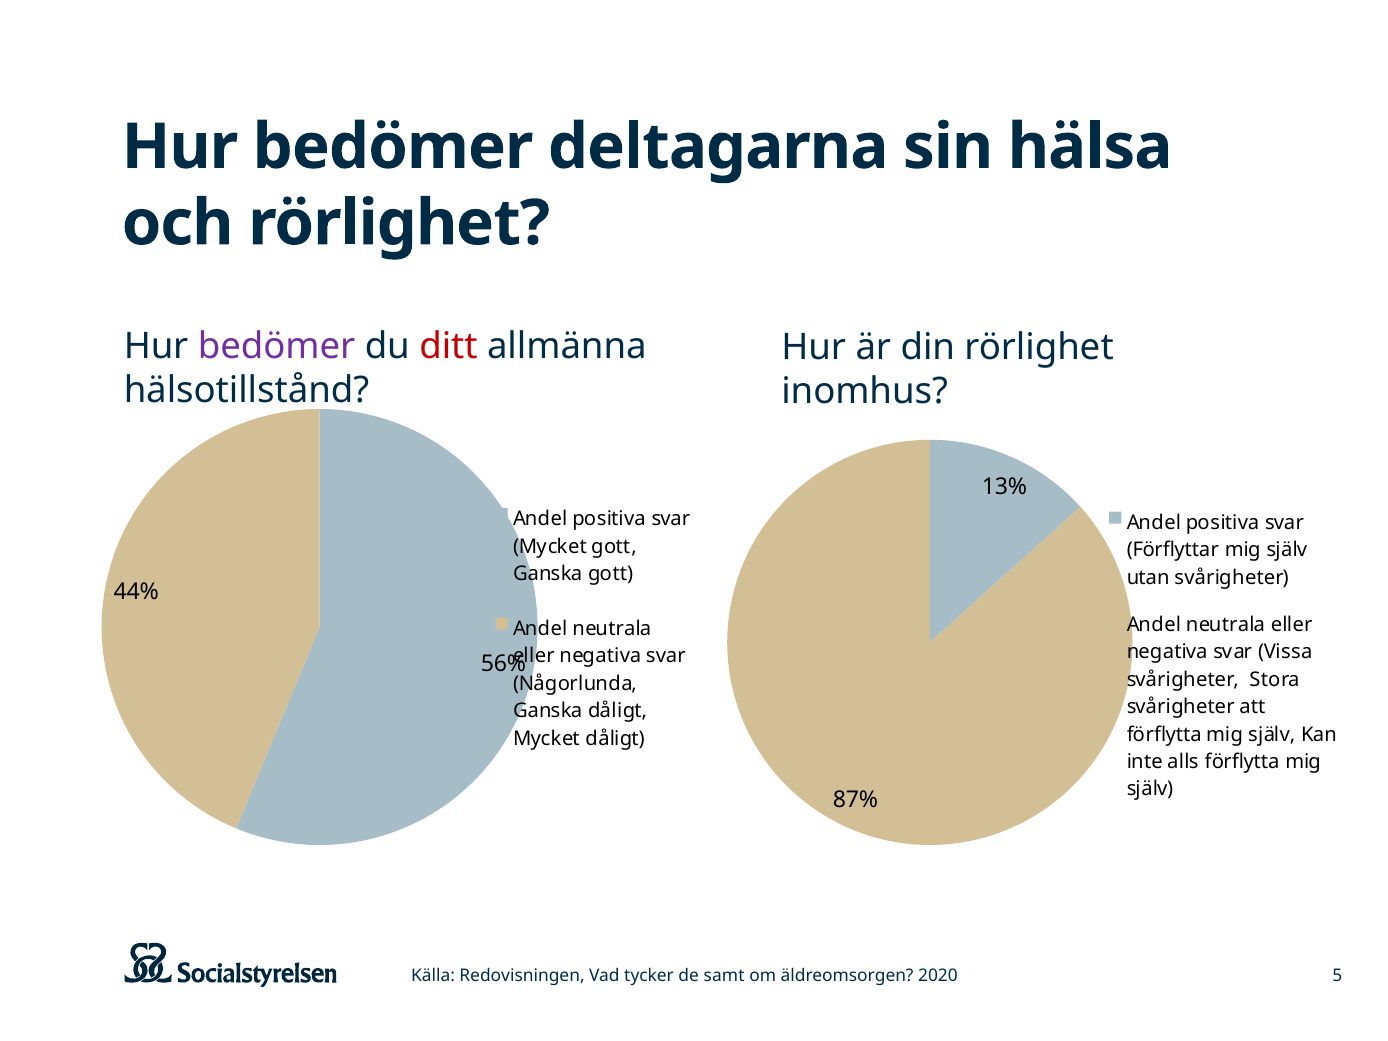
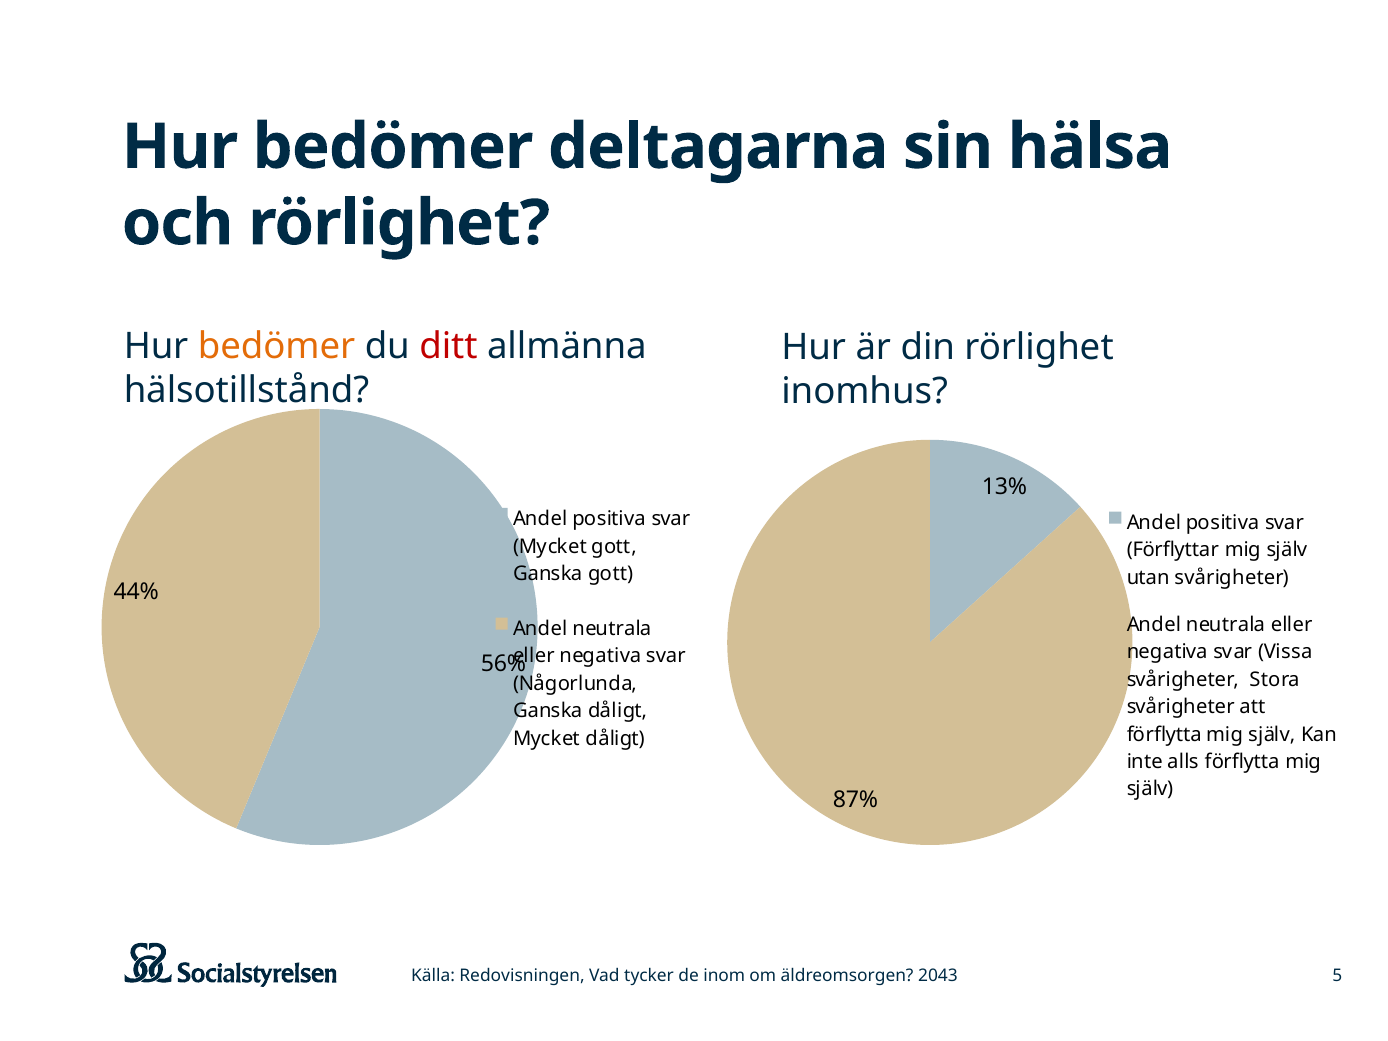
bedömer at (277, 347) colour: purple -> orange
samt: samt -> inom
2020: 2020 -> 2043
